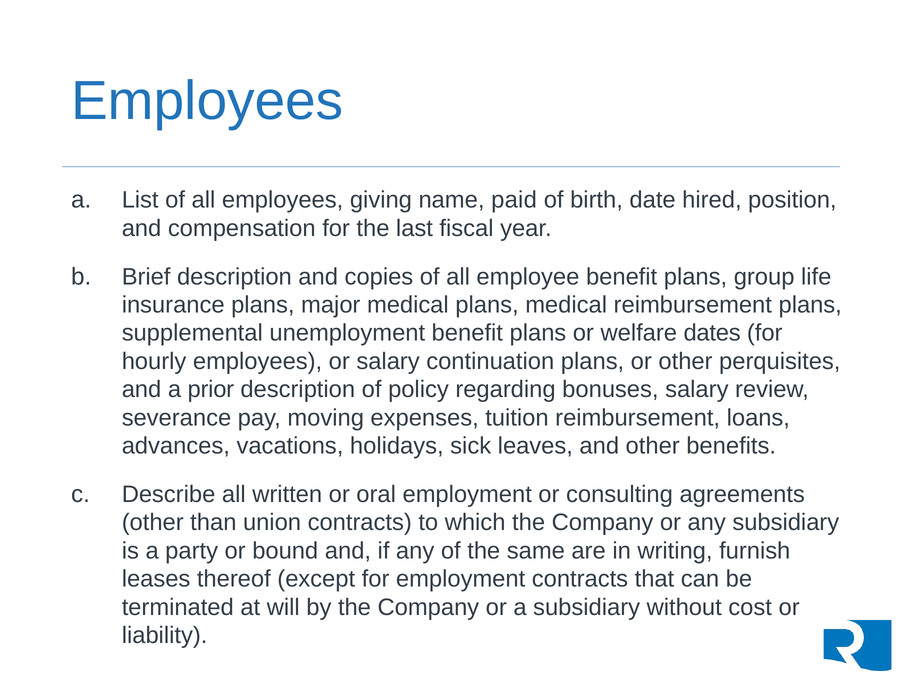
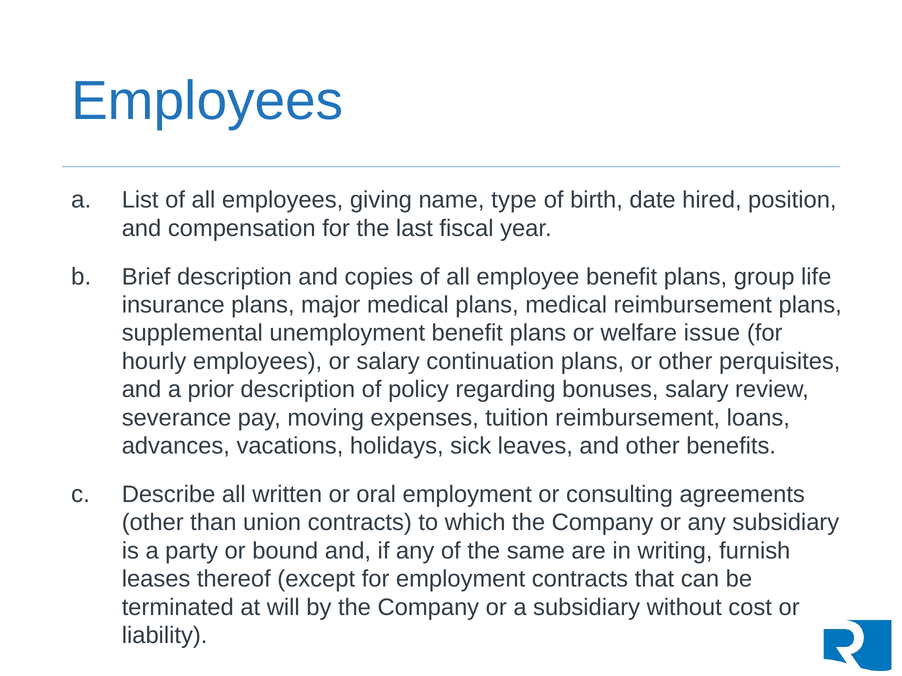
paid: paid -> type
dates: dates -> issue
